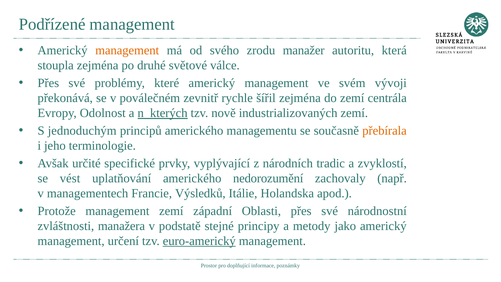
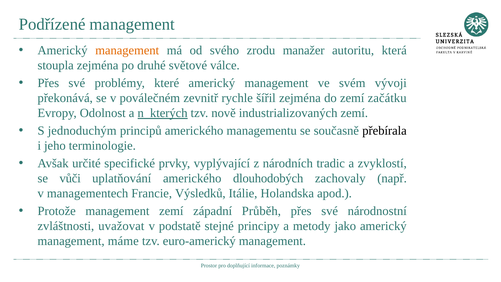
centrála: centrála -> začátku
přebírala colour: orange -> black
vést: vést -> vůči
nedorozumění: nedorozumění -> dlouhodobých
Oblasti: Oblasti -> Průběh
manažera: manažera -> uvažovat
určení: určení -> máme
euro-americký underline: present -> none
